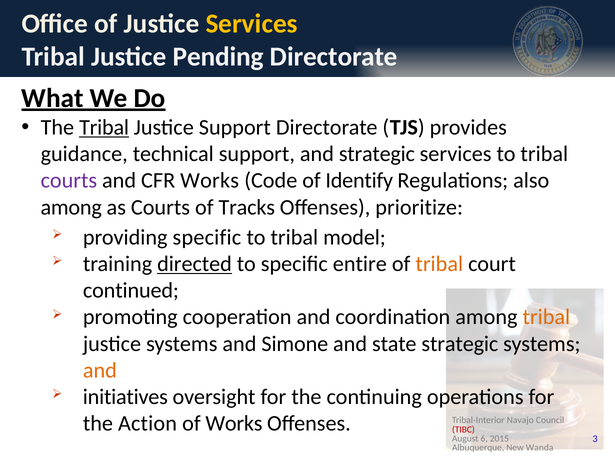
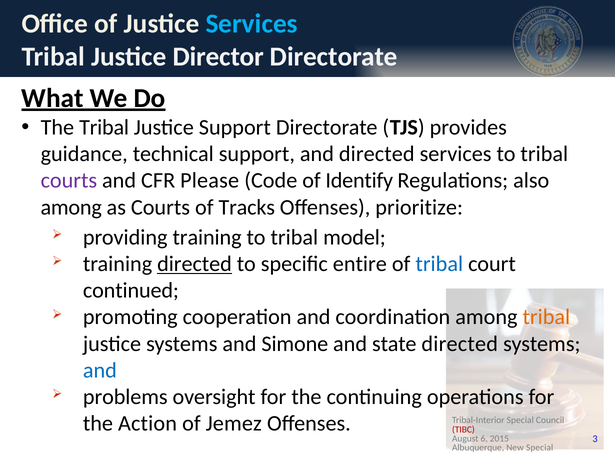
Services at (252, 24) colour: yellow -> light blue
Pending: Pending -> Director
Tribal at (104, 127) underline: present -> none
and strategic: strategic -> directed
CFR Works: Works -> Please
providing specific: specific -> training
tribal at (439, 264) colour: orange -> blue
state strategic: strategic -> directed
and at (100, 371) colour: orange -> blue
initiatives: initiatives -> problems
of Works: Works -> Jemez
Tribal-Interior Navajo: Navajo -> Special
New Wanda: Wanda -> Special
